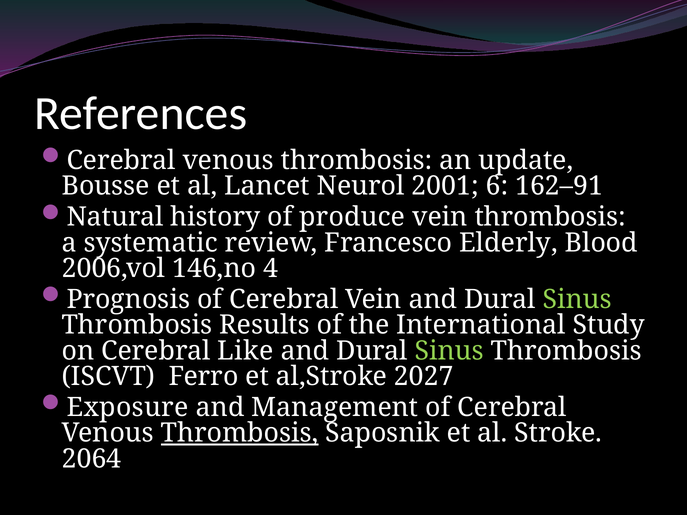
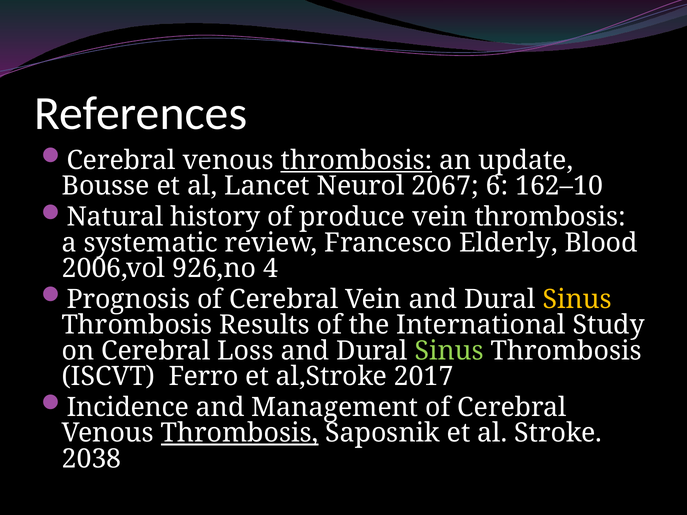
thrombosis at (356, 160) underline: none -> present
2001: 2001 -> 2067
162–91: 162–91 -> 162–10
146,no: 146,no -> 926,no
Sinus at (577, 300) colour: light green -> yellow
Like: Like -> Loss
2027: 2027 -> 2017
Exposure: Exposure -> Incidence
2064: 2064 -> 2038
